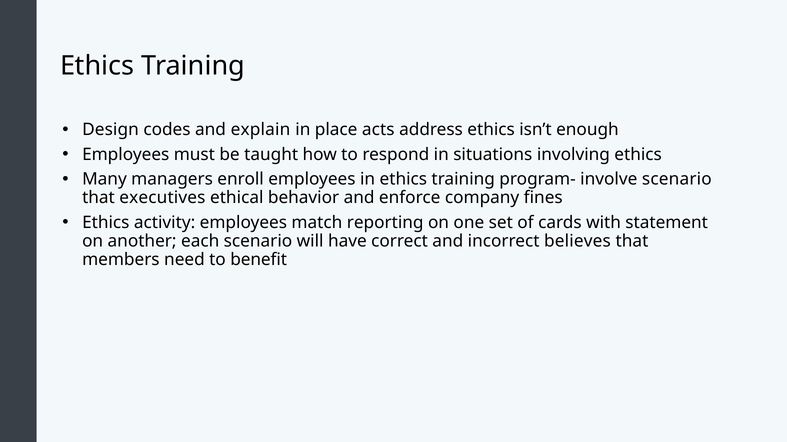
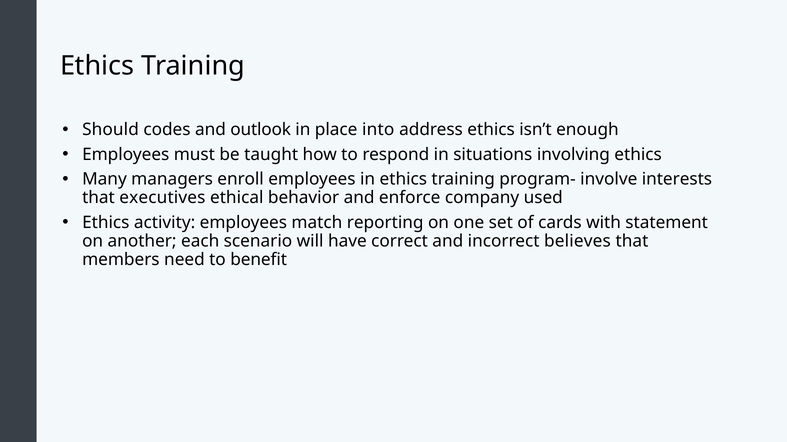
Design: Design -> Should
explain: explain -> outlook
acts: acts -> into
involve scenario: scenario -> interests
fines: fines -> used
